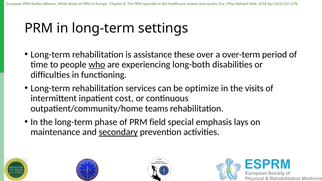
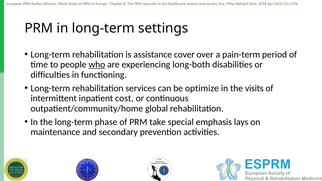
these: these -> cover
over-term: over-term -> pain-term
teams: teams -> global
field: field -> take
secondary underline: present -> none
